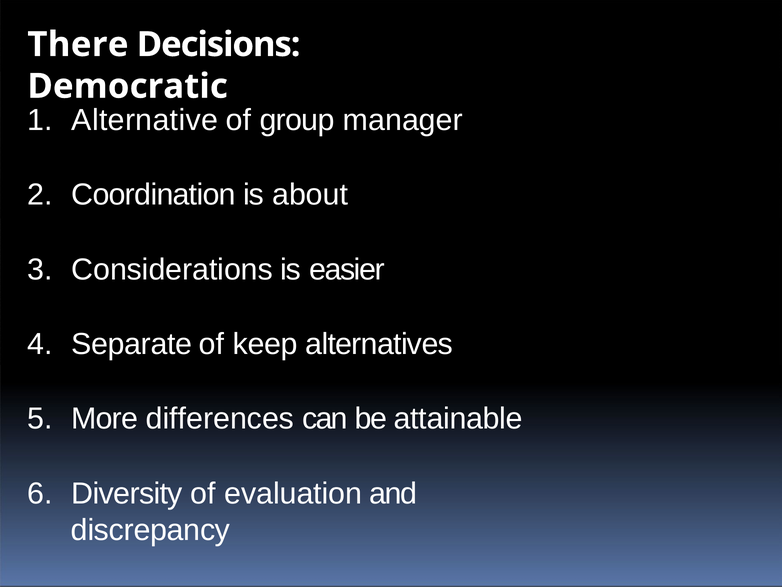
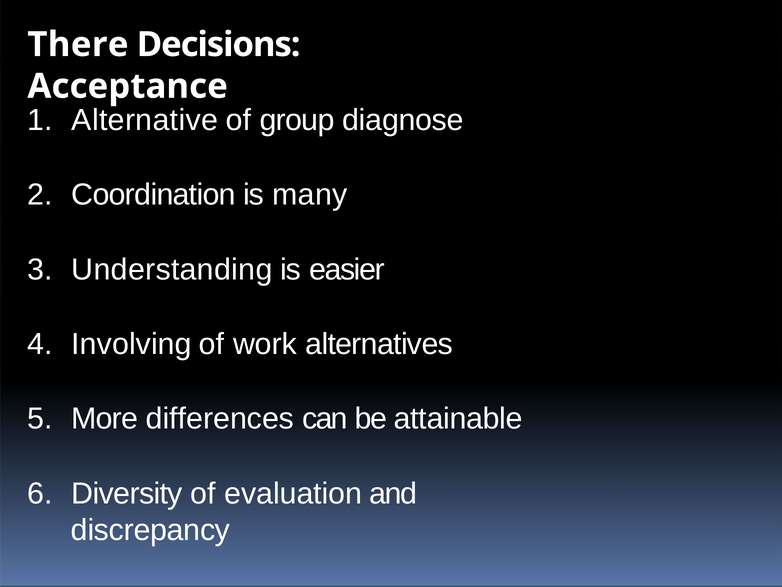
Democratic: Democratic -> Acceptance
manager: manager -> diagnose
about: about -> many
Considerations: Considerations -> Understanding
Separate: Separate -> Involving
keep: keep -> work
